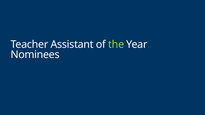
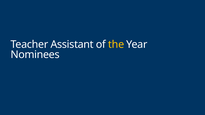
the colour: light green -> yellow
